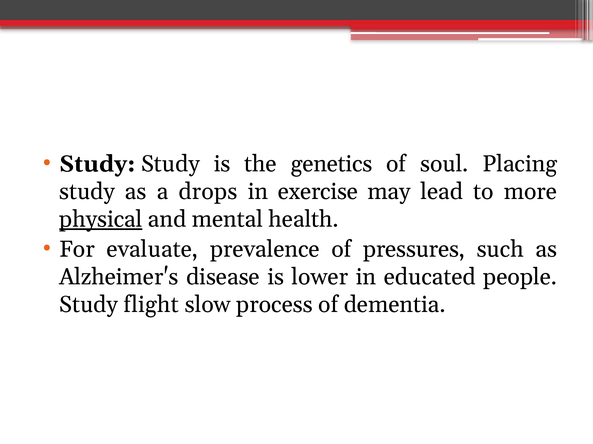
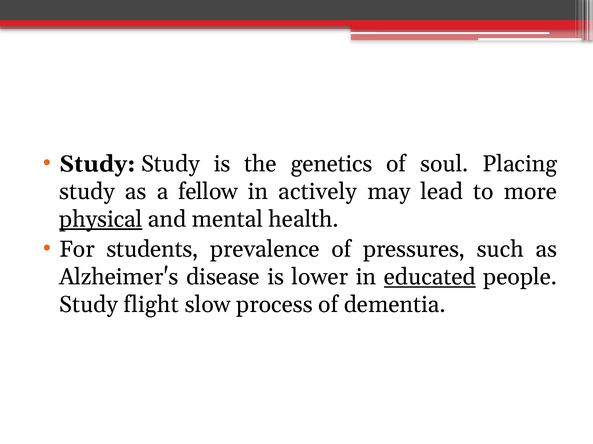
drops: drops -> fellow
exercise: exercise -> actively
evaluate: evaluate -> students
educated underline: none -> present
